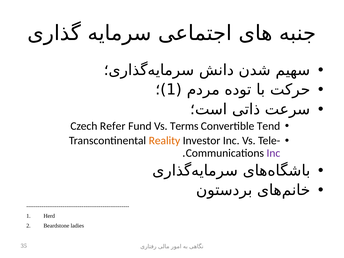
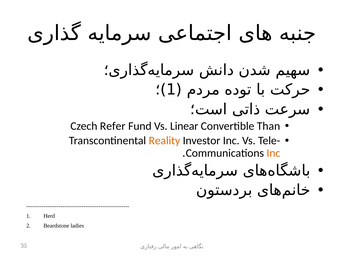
Terms: Terms -> Linear
Tend: Tend -> Than
Inc at (273, 153) colour: purple -> orange
